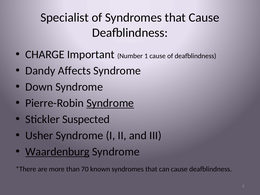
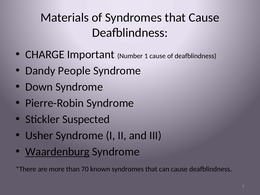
Specialist: Specialist -> Materials
Affects: Affects -> People
Syndrome at (110, 103) underline: present -> none
